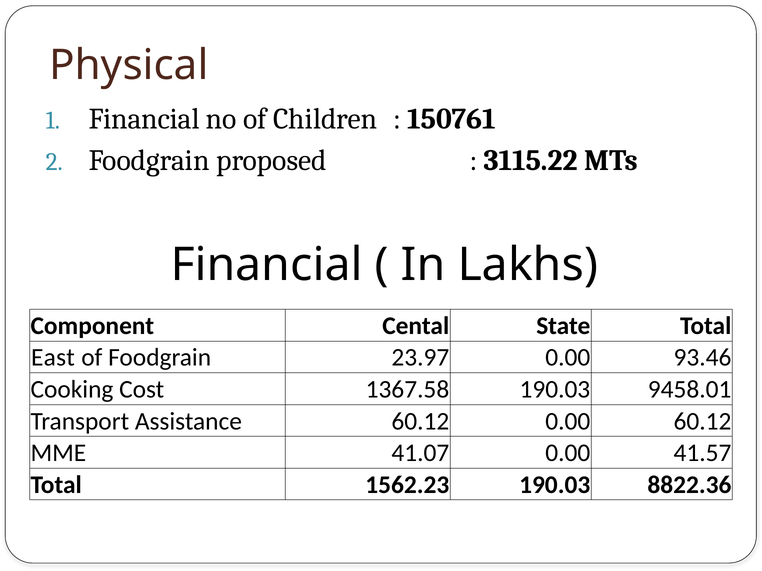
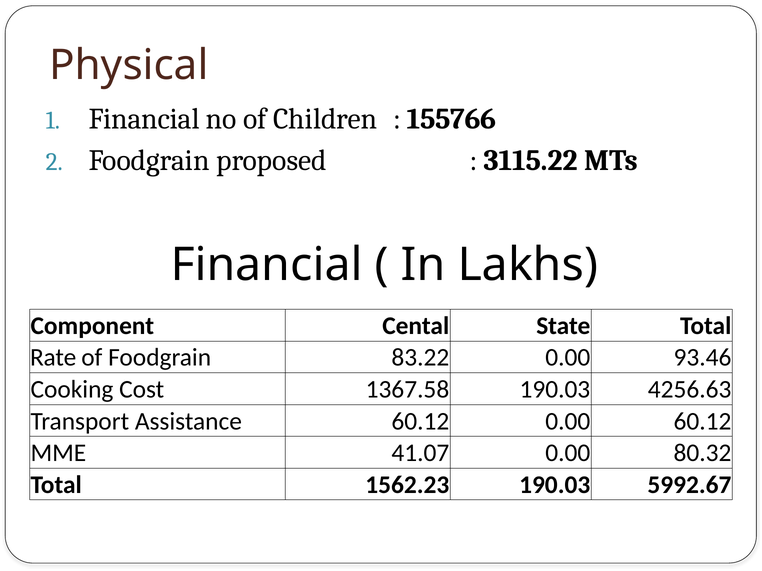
150761: 150761 -> 155766
East: East -> Rate
23.97: 23.97 -> 83.22
9458.01: 9458.01 -> 4256.63
41.57: 41.57 -> 80.32
8822.36: 8822.36 -> 5992.67
